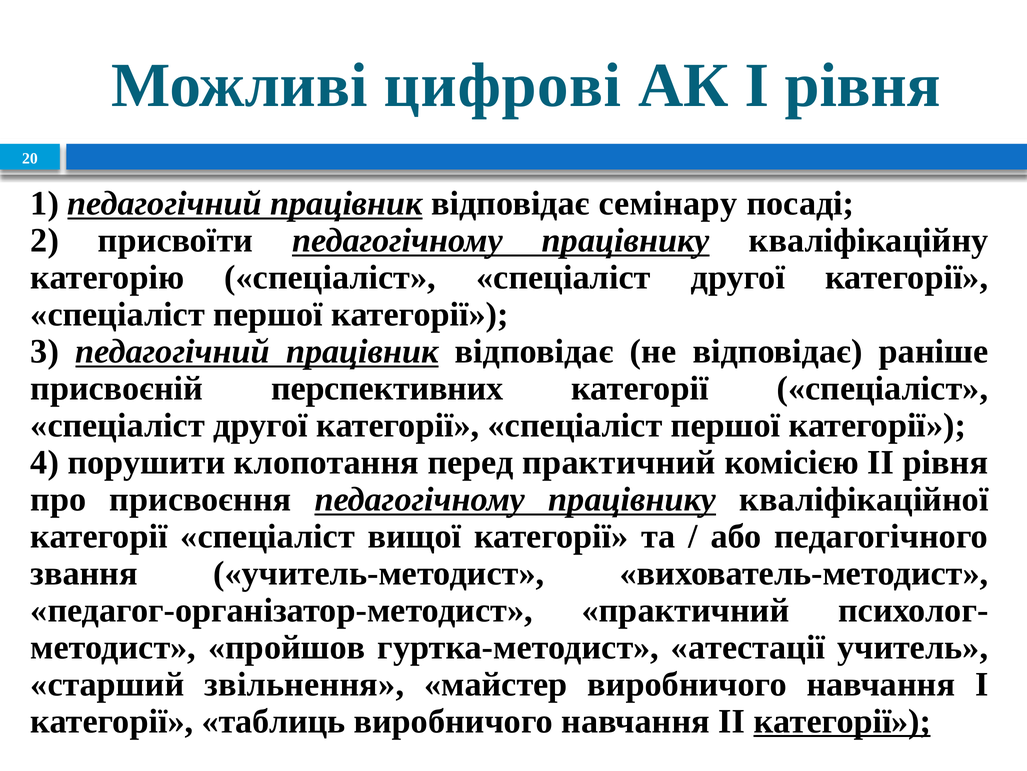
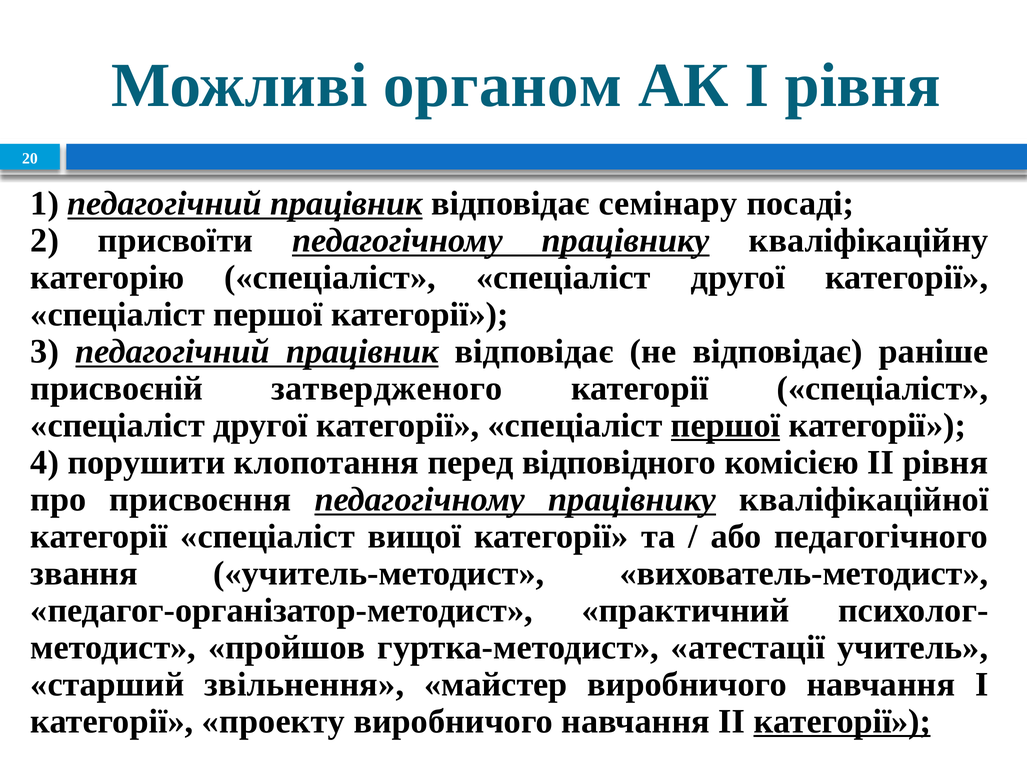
цифрові: цифрові -> органом
перспективних: перспективних -> затвердженого
першої at (726, 425) underline: none -> present
перед практичний: практичний -> відповідного
таблиць: таблиць -> проекту
